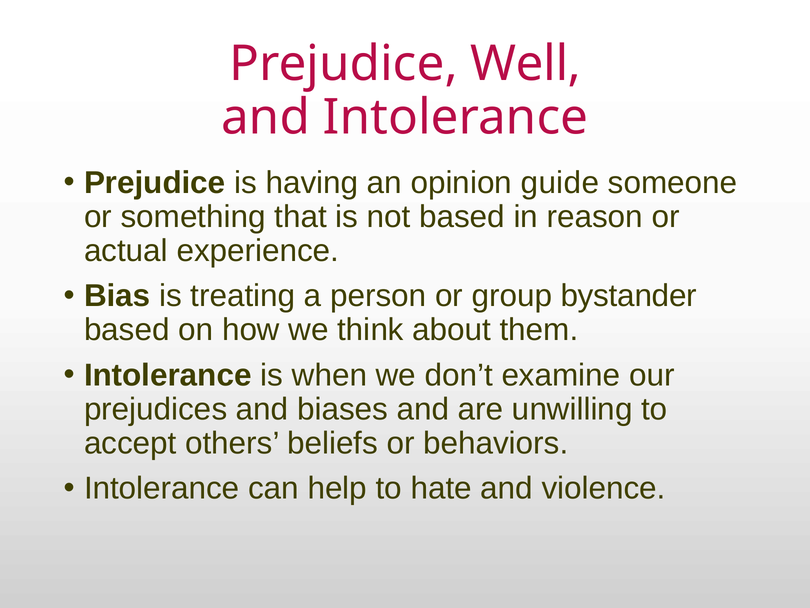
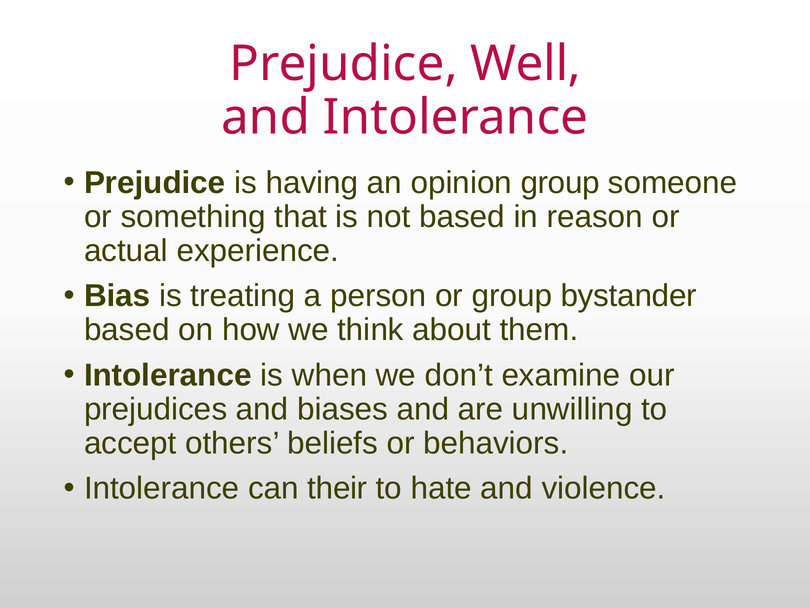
opinion guide: guide -> group
help: help -> their
